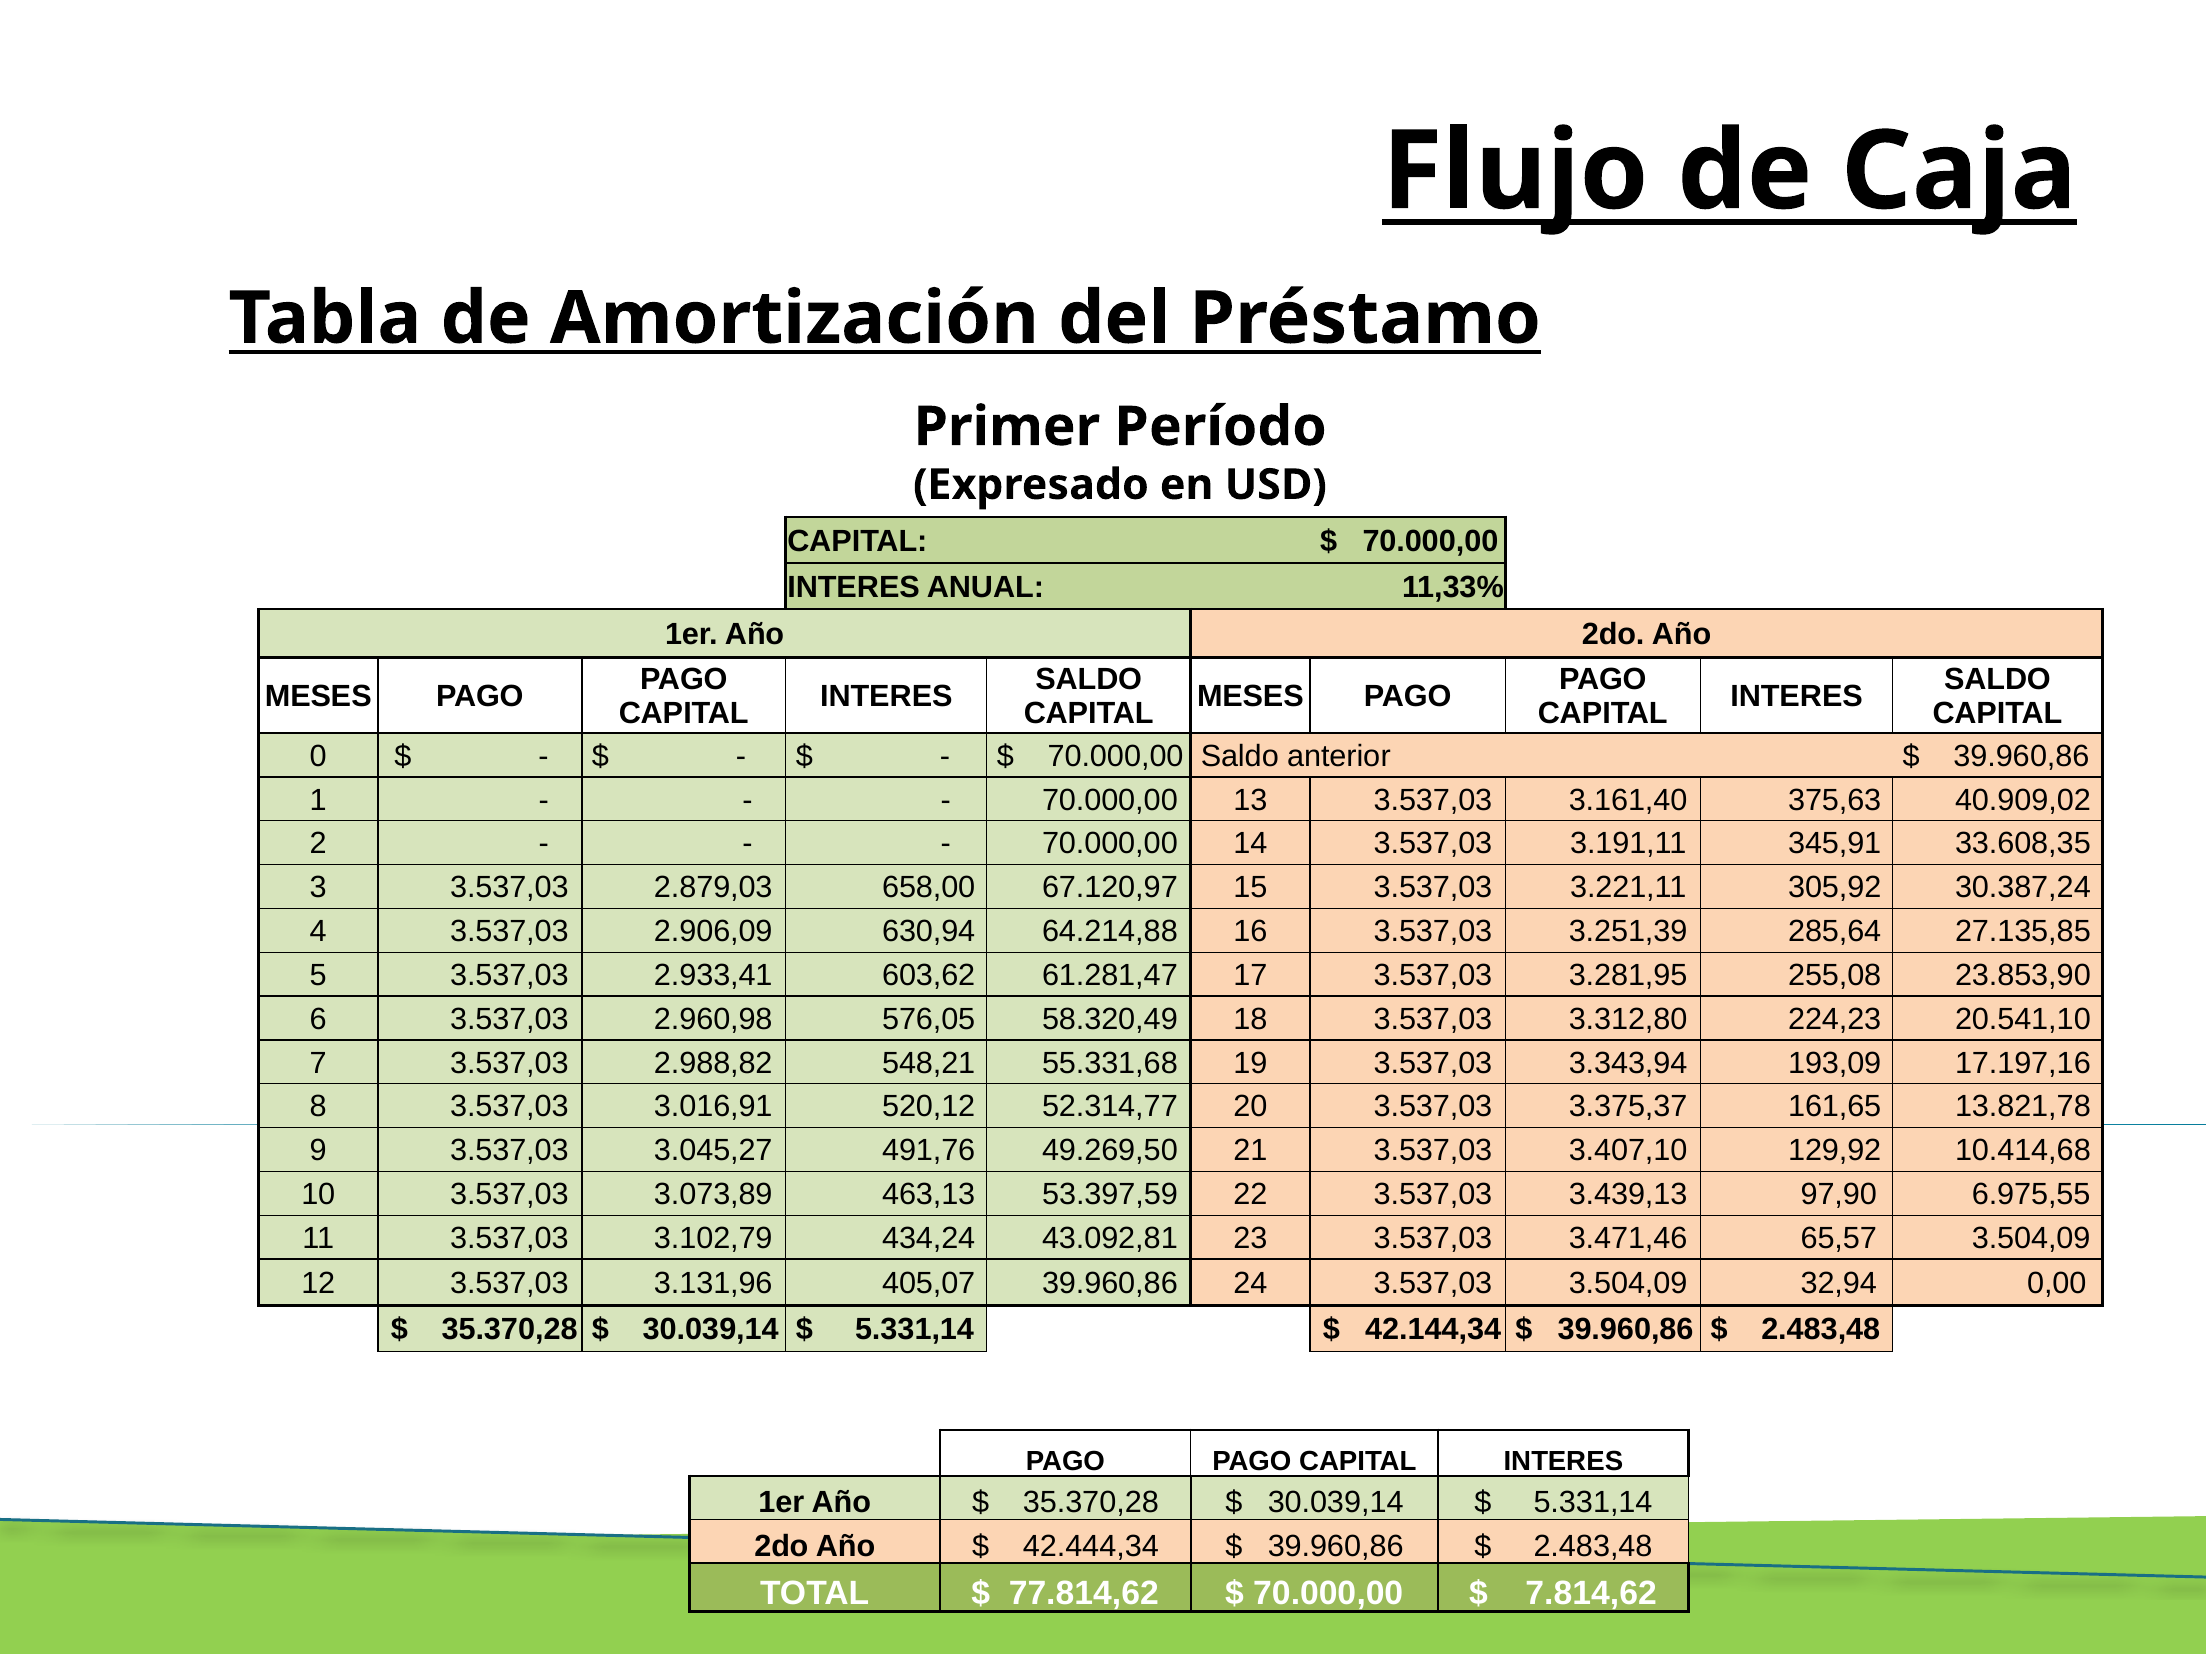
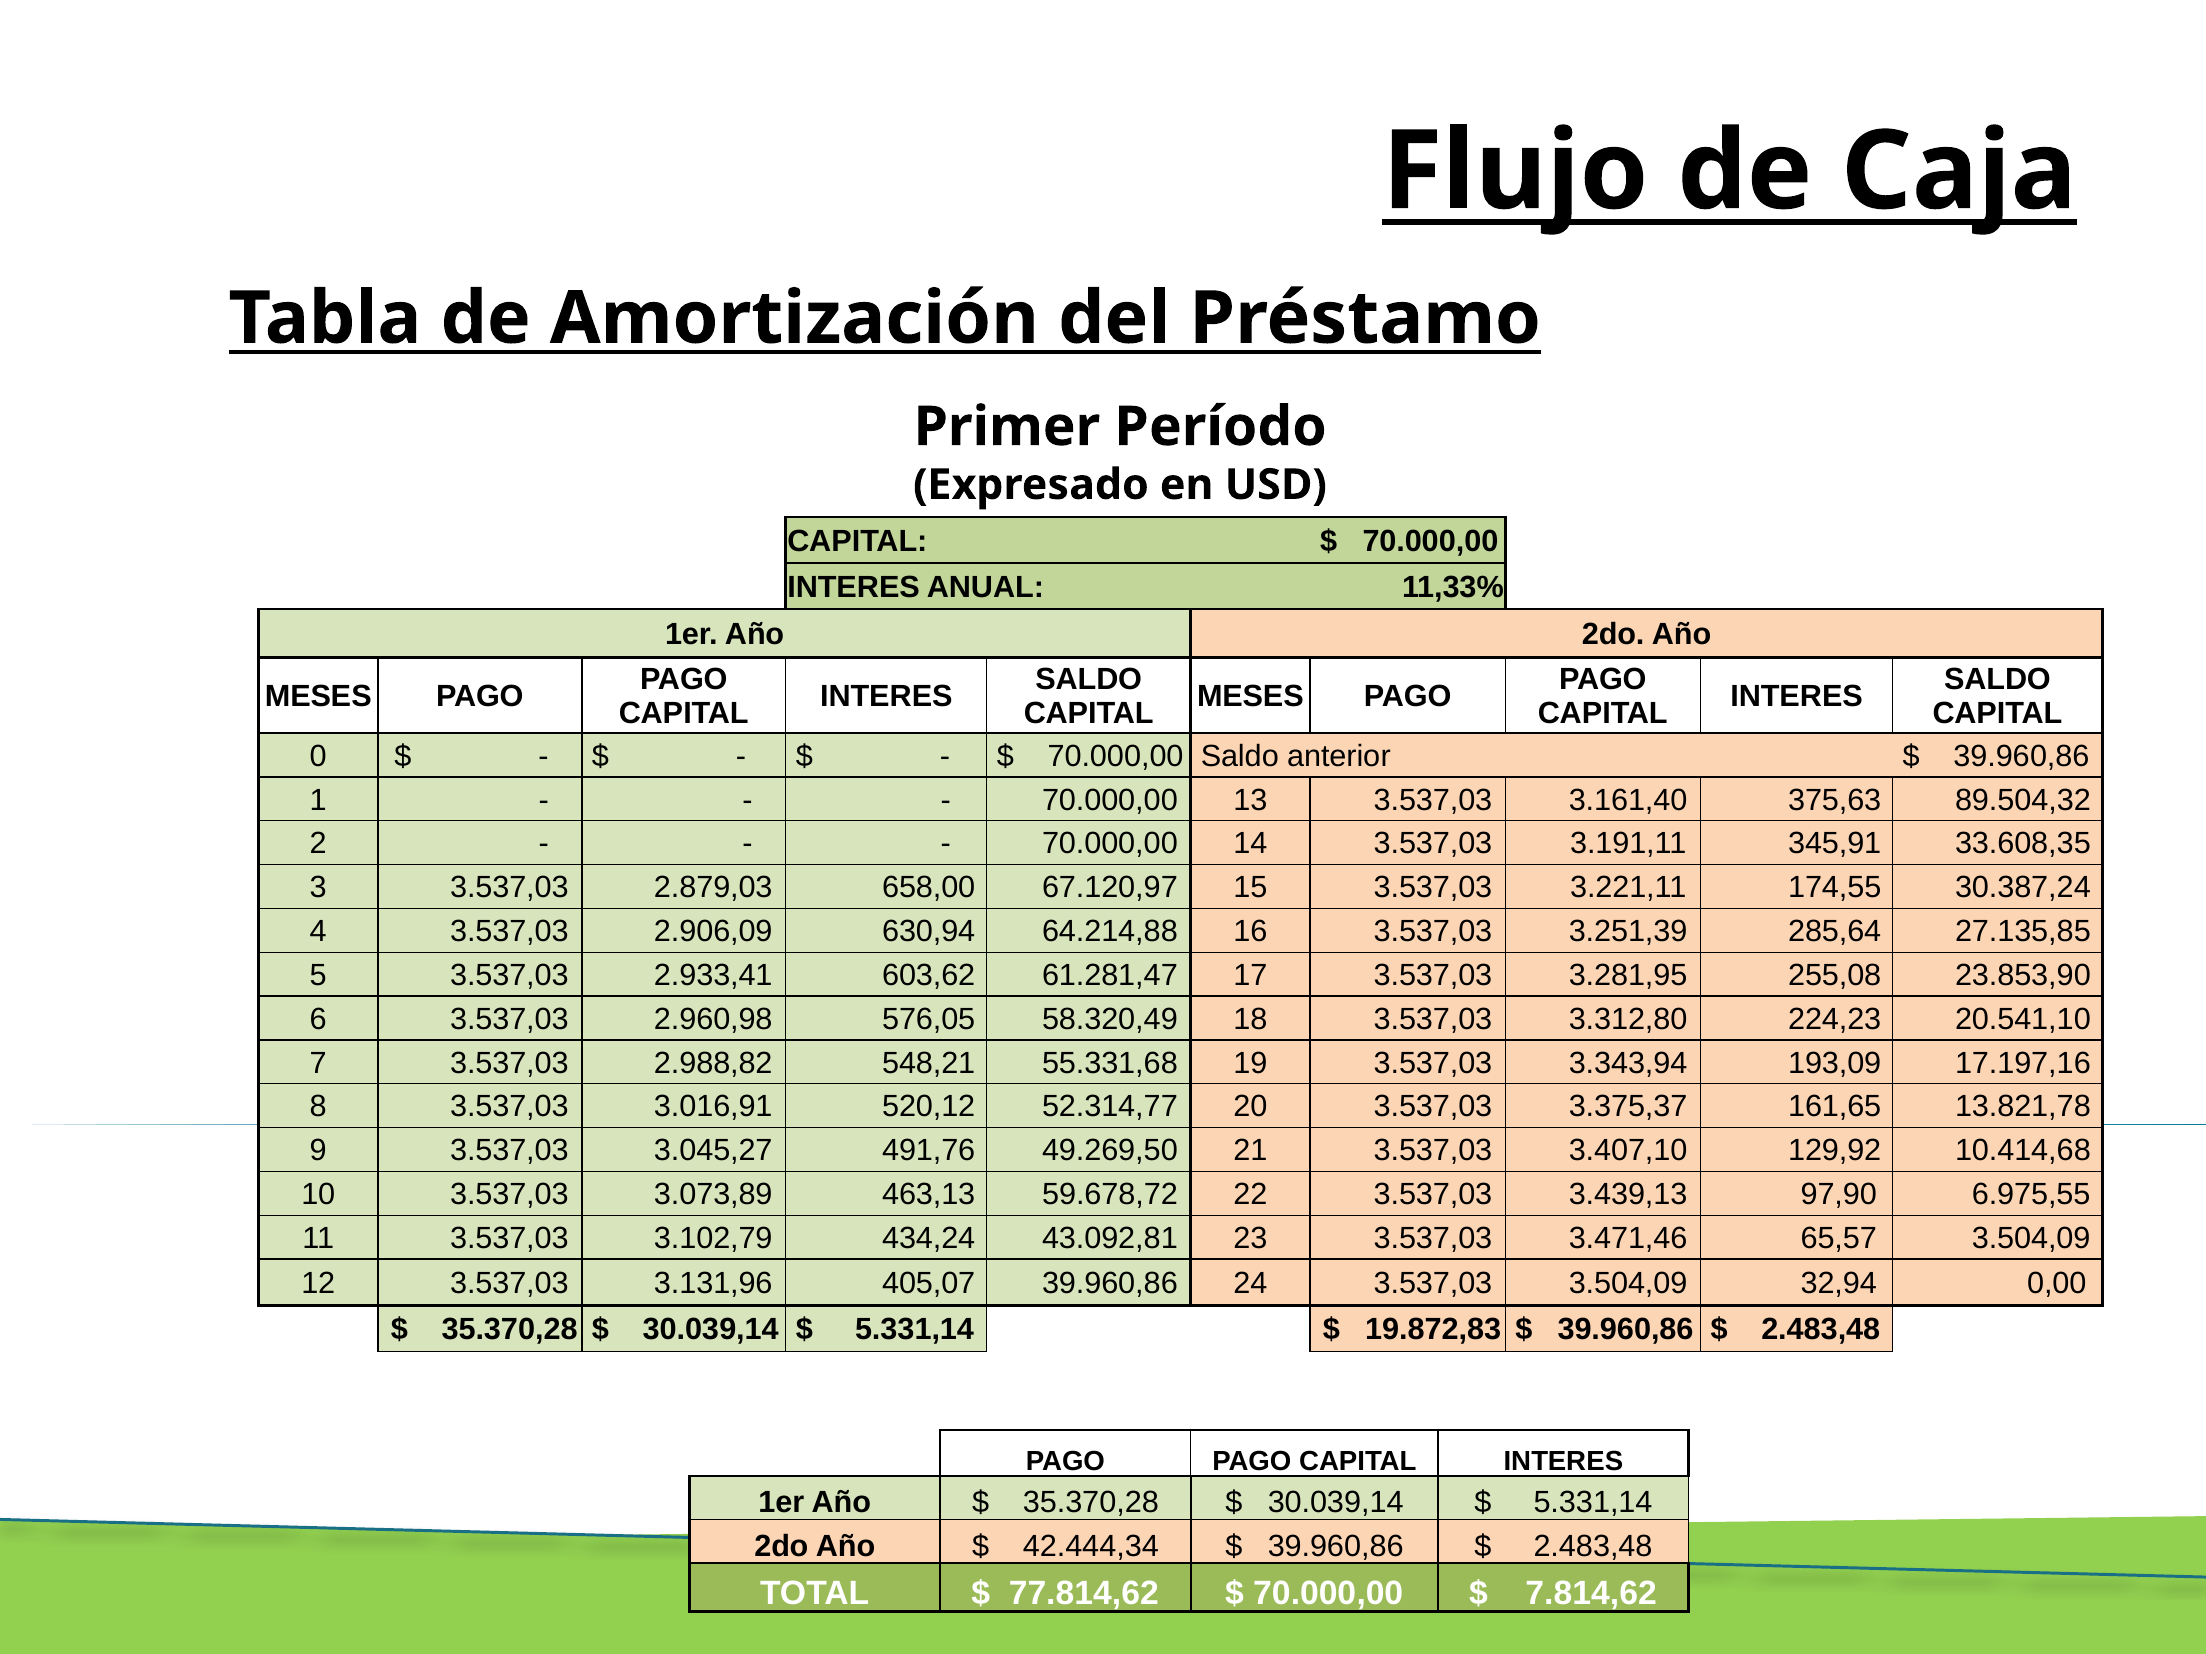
40.909,02: 40.909,02 -> 89.504,32
305,92: 305,92 -> 174,55
53.397,59: 53.397,59 -> 59.678,72
42.144,34: 42.144,34 -> 19.872,83
